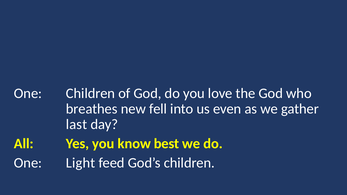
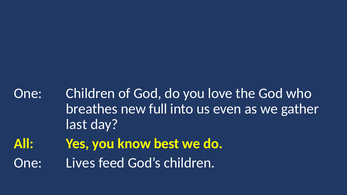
fell: fell -> full
Light: Light -> Lives
